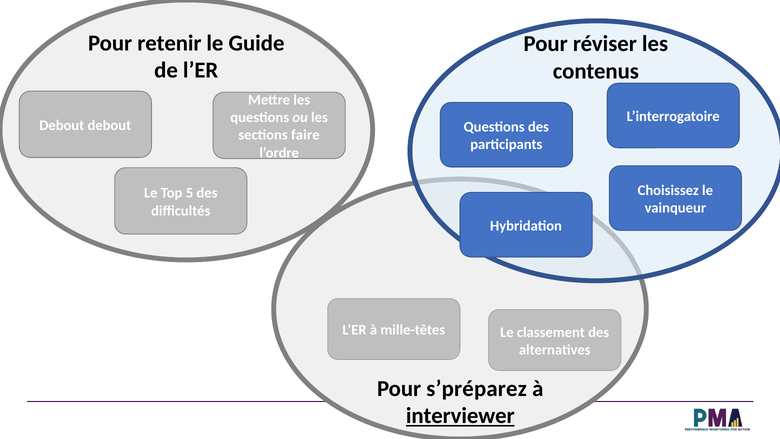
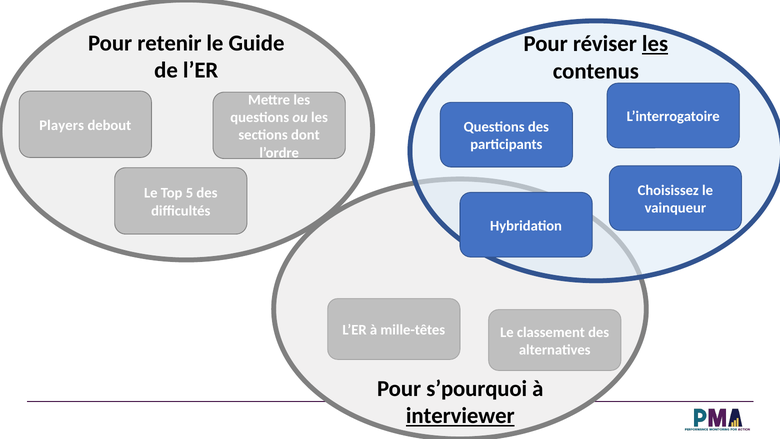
les at (655, 44) underline: none -> present
Debout at (62, 125): Debout -> Players
faire: faire -> dont
s’préparez: s’préparez -> s’pourquoi
